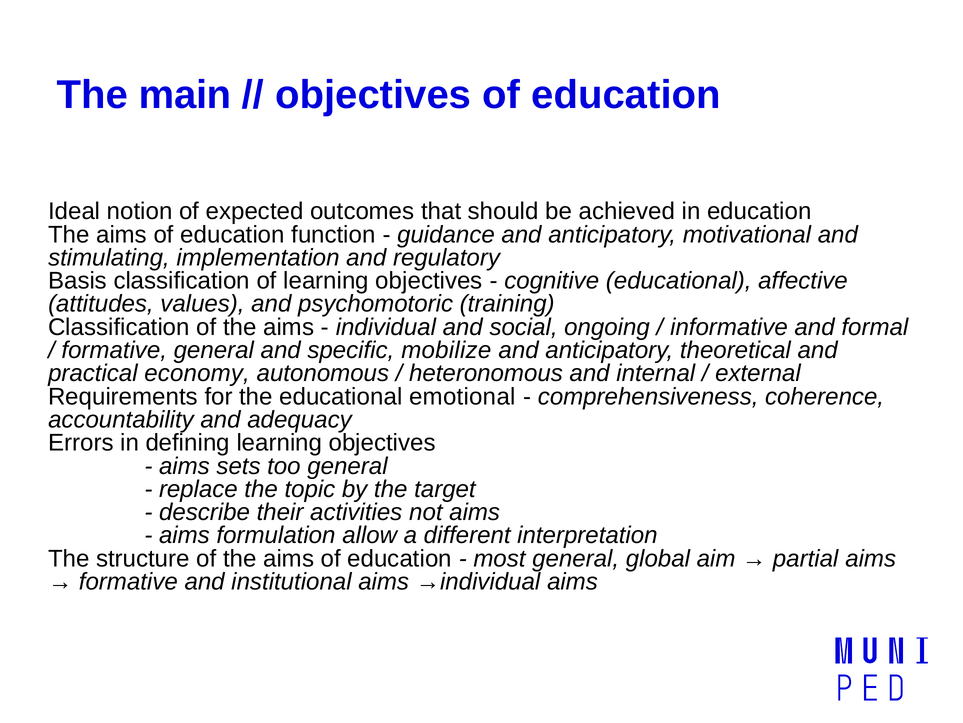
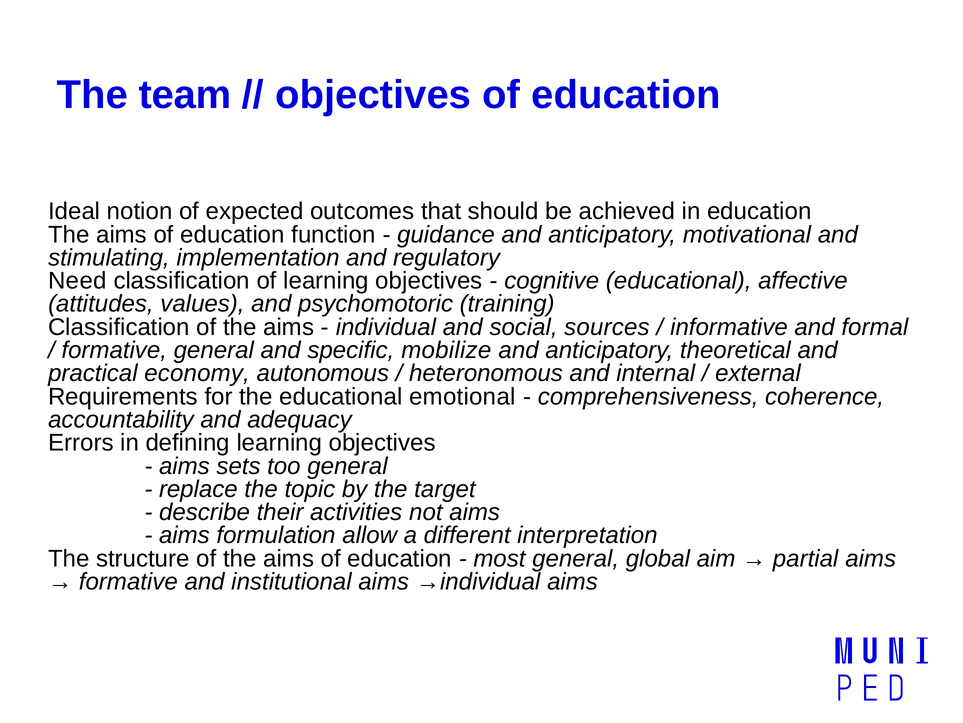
main: main -> team
Basis: Basis -> Need
ongoing: ongoing -> sources
